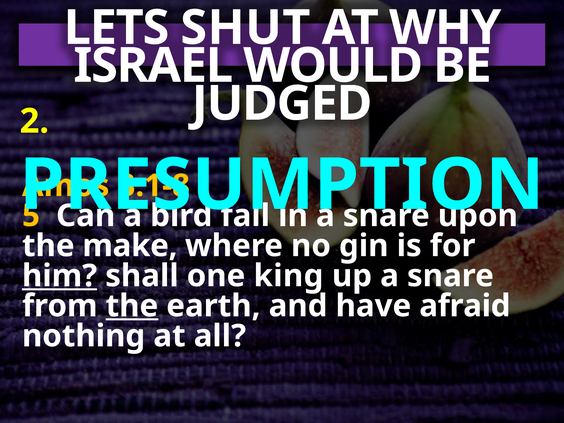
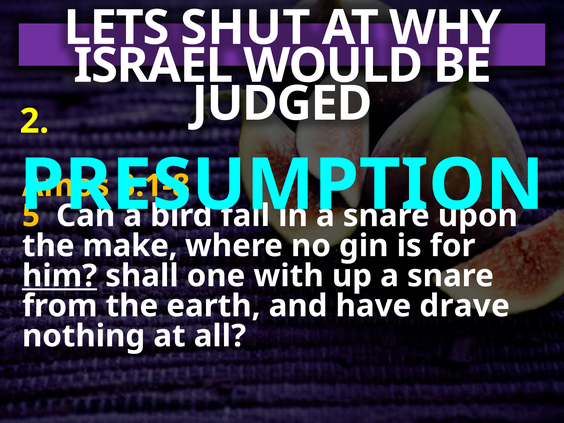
king: king -> with
the at (132, 306) underline: present -> none
afraid: afraid -> drave
